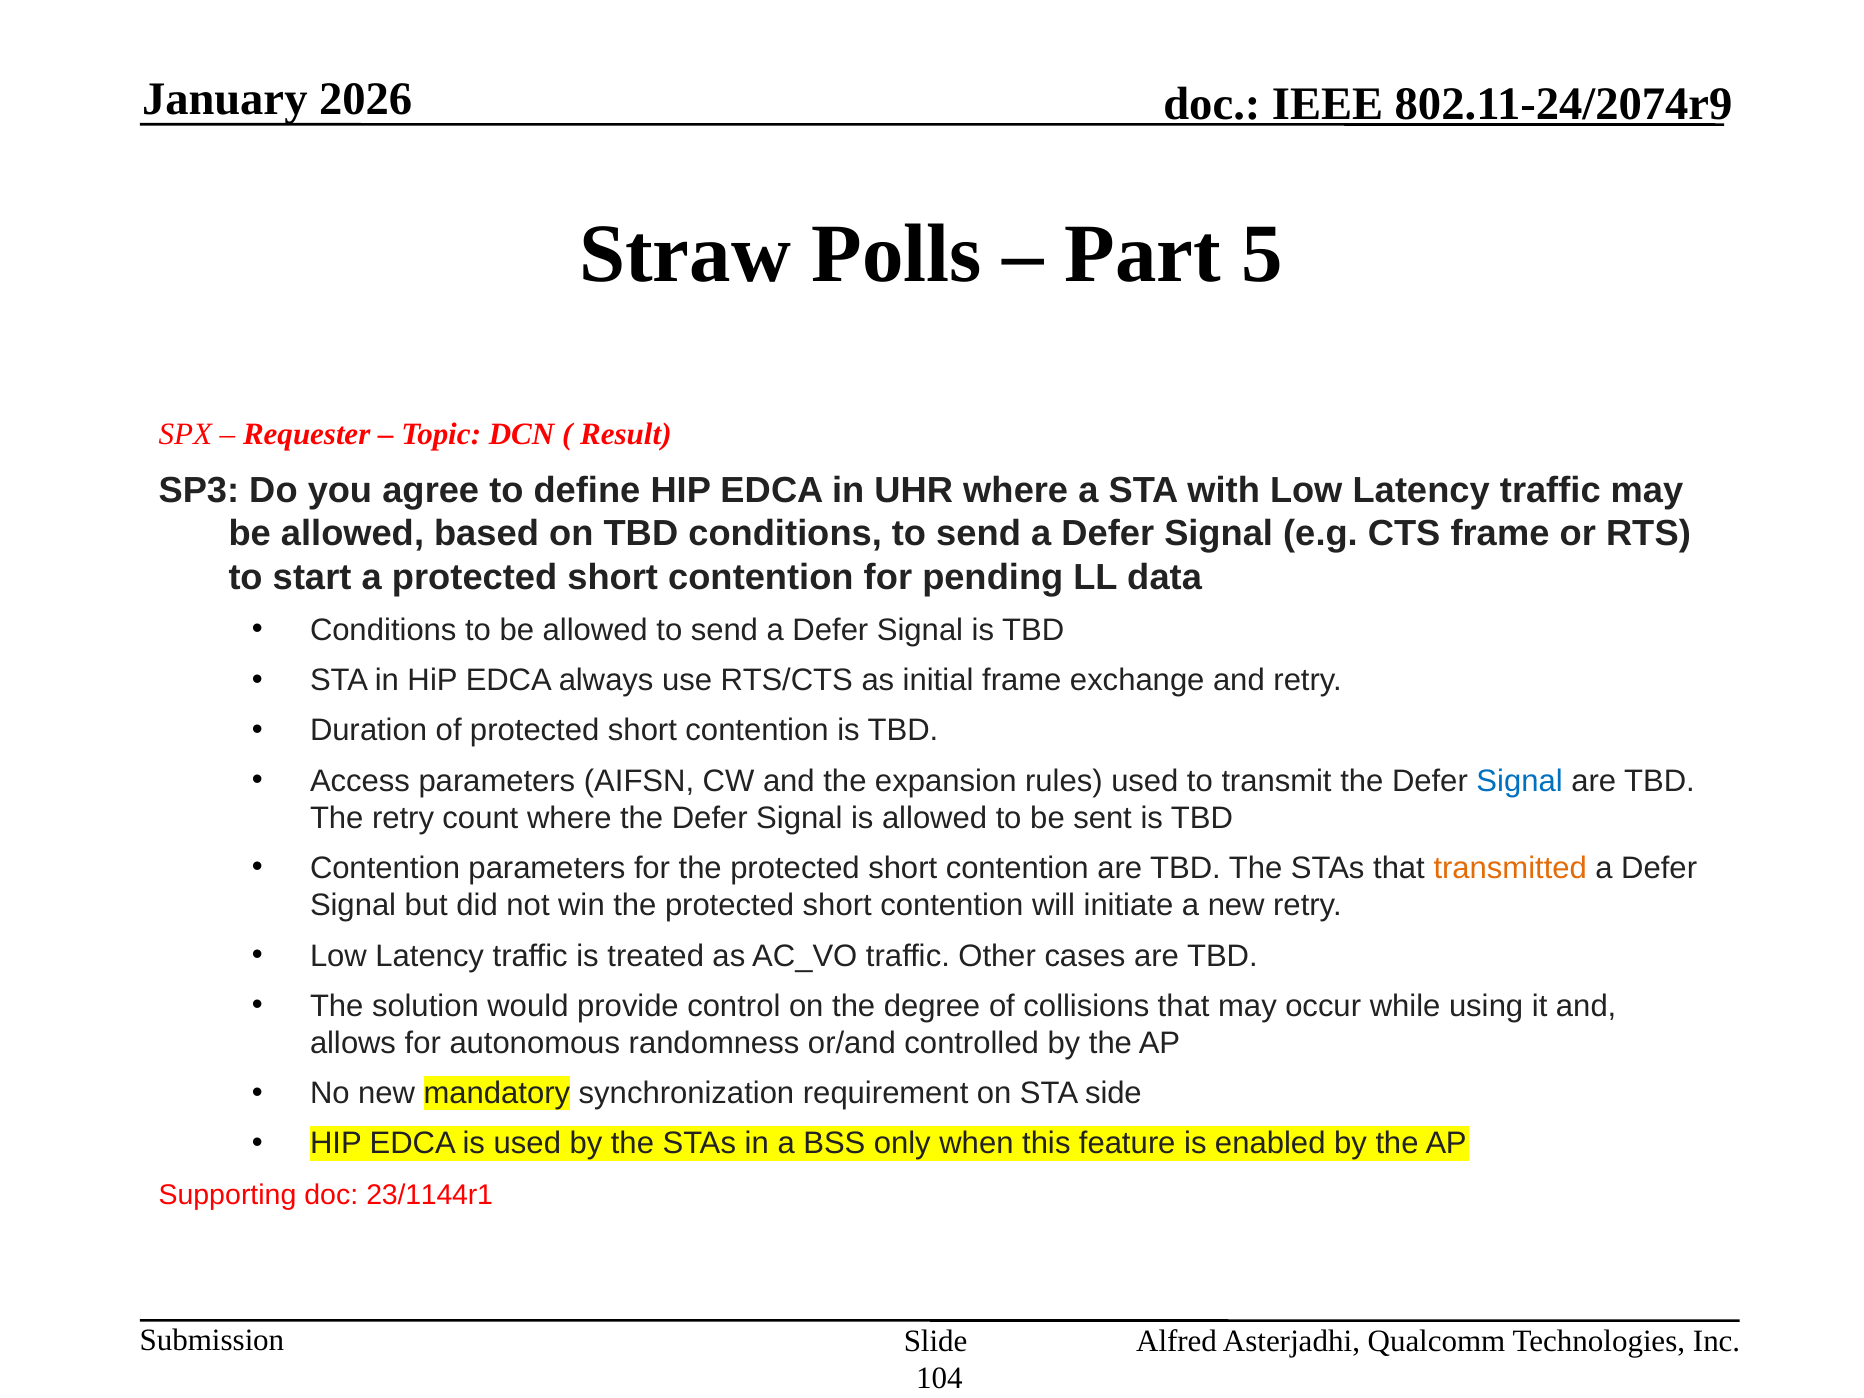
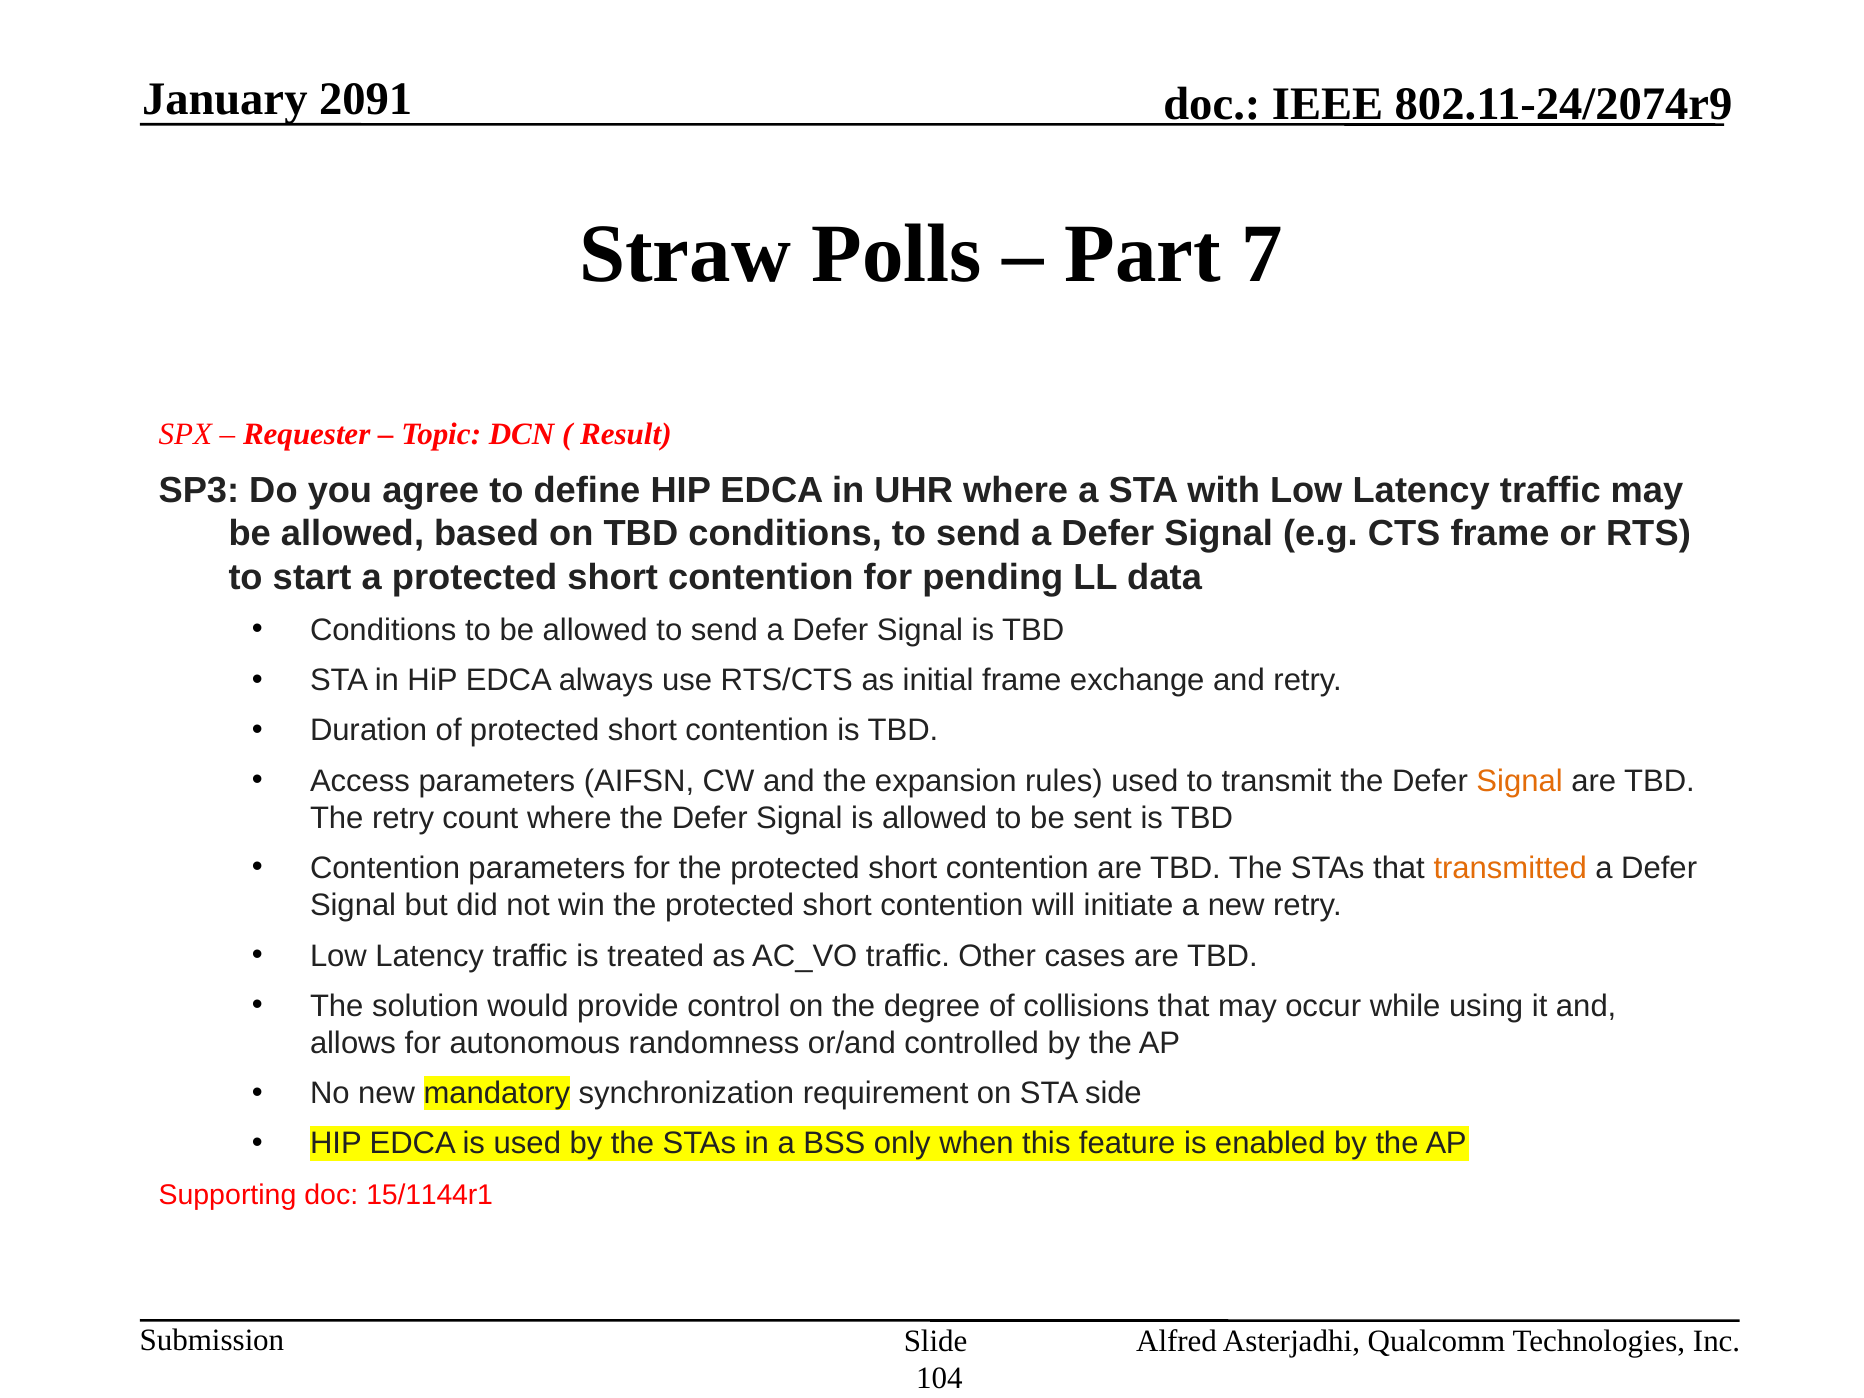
2026: 2026 -> 2091
5: 5 -> 7
Signal at (1520, 781) colour: blue -> orange
23/1144r1: 23/1144r1 -> 15/1144r1
